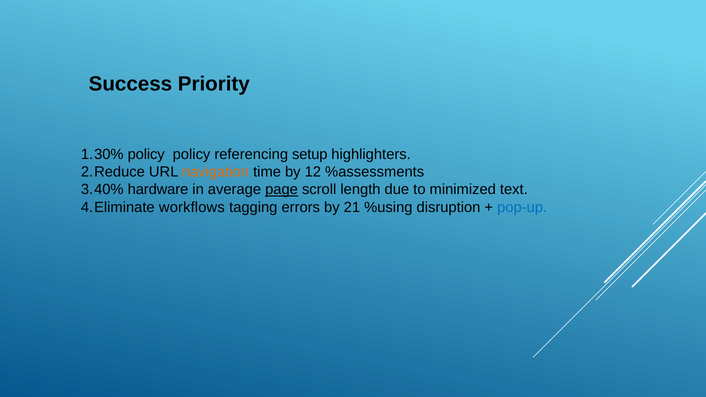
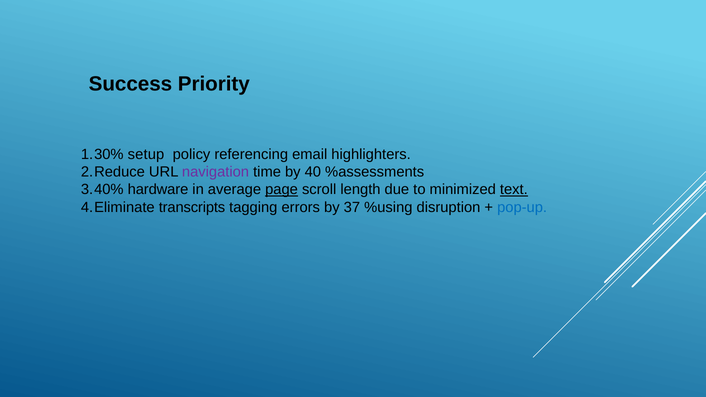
policy at (146, 154): policy -> setup
setup: setup -> email
navigation colour: orange -> purple
12: 12 -> 40
text underline: none -> present
workflows: workflows -> transcripts
21: 21 -> 37
